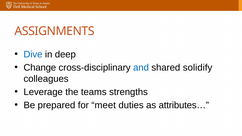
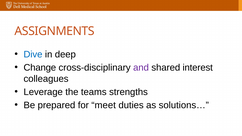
and colour: blue -> purple
solidify: solidify -> interest
attributes…: attributes… -> solutions…
